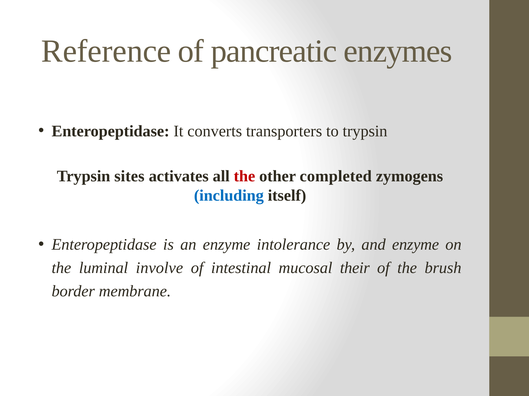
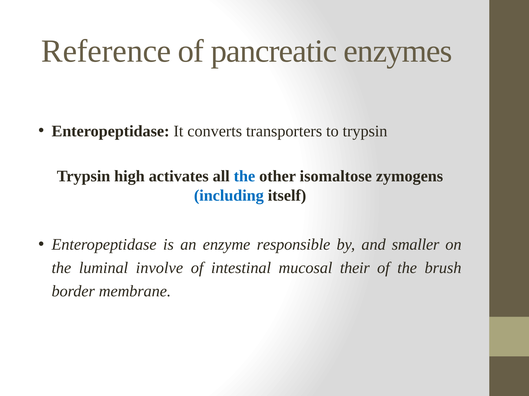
sites: sites -> high
the at (244, 177) colour: red -> blue
completed: completed -> isomaltose
intolerance: intolerance -> responsible
and enzyme: enzyme -> smaller
